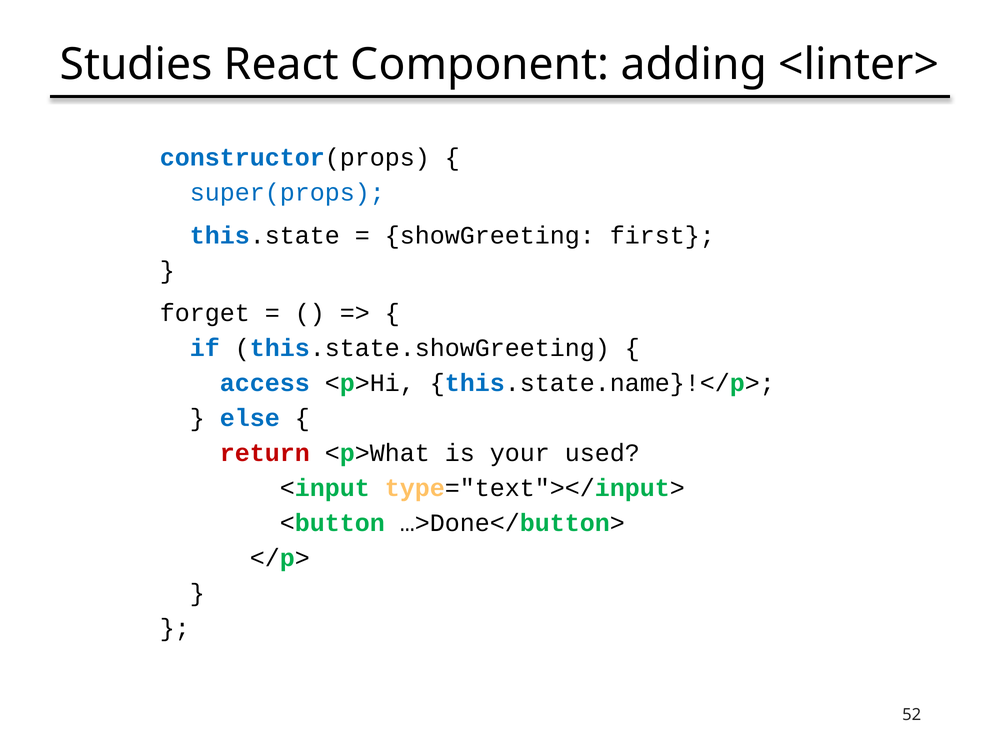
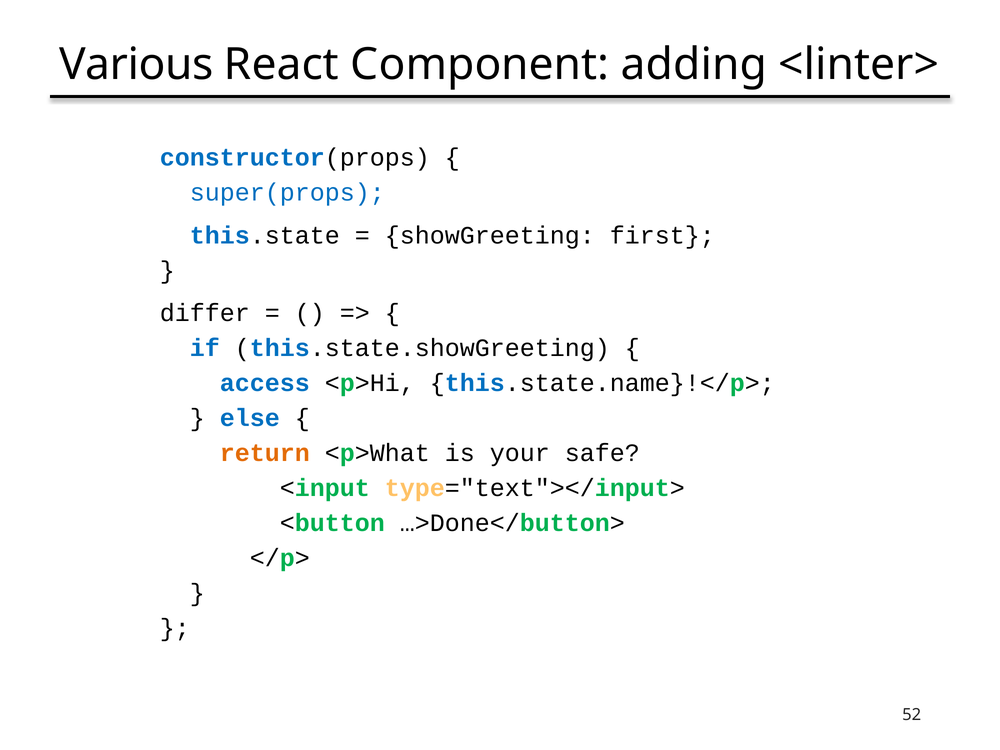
Studies: Studies -> Various
forget: forget -> differ
return colour: red -> orange
used: used -> safe
